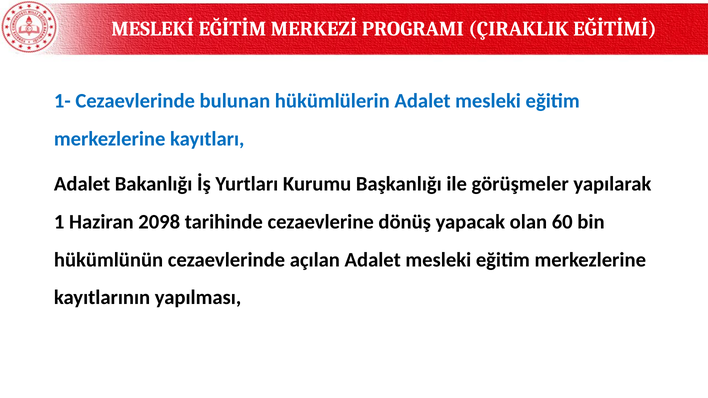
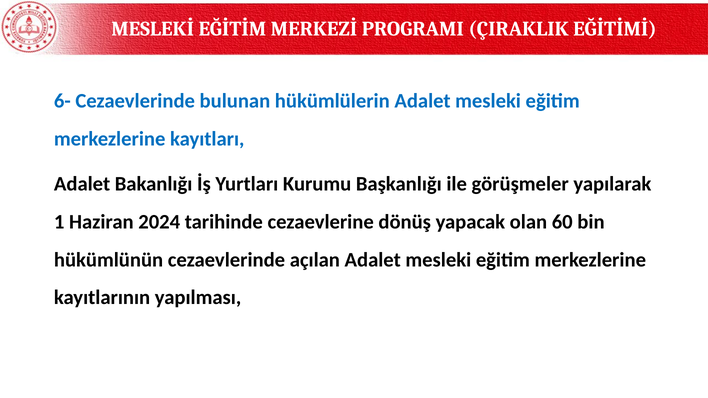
1-: 1- -> 6-
2098: 2098 -> 2024
